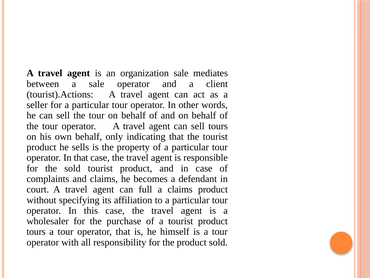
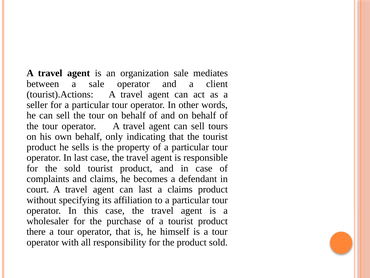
In that: that -> last
can full: full -> last
tours at (36, 231): tours -> there
